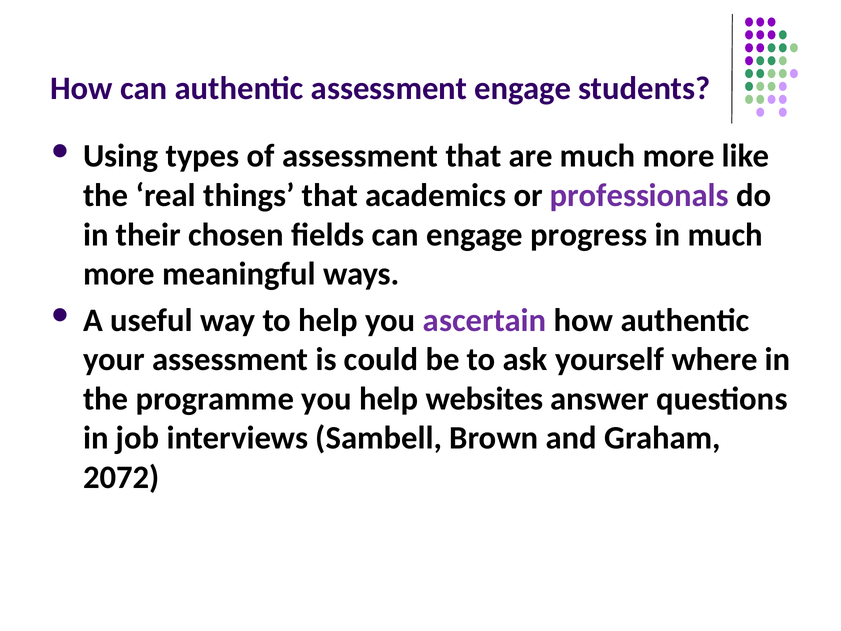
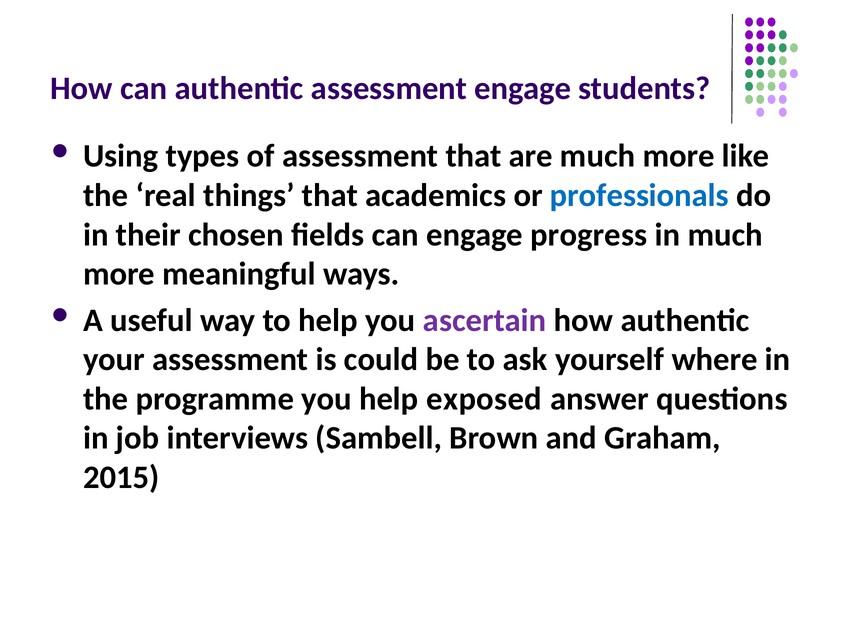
professionals colour: purple -> blue
websites: websites -> exposed
2072: 2072 -> 2015
